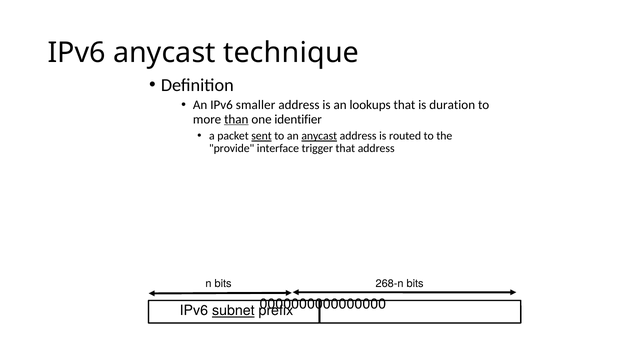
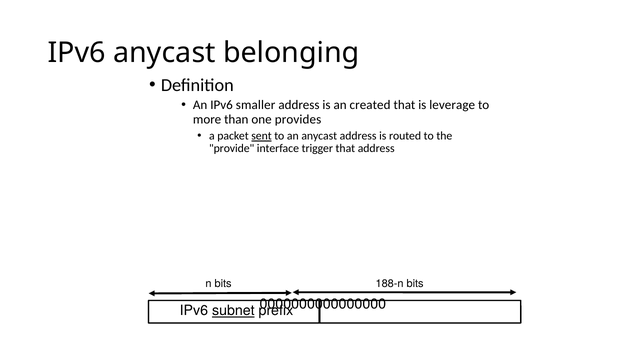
technique: technique -> belonging
lookups: lookups -> created
duration: duration -> leverage
than underline: present -> none
identifier: identifier -> provides
anycast at (319, 136) underline: present -> none
268-n: 268-n -> 188-n
